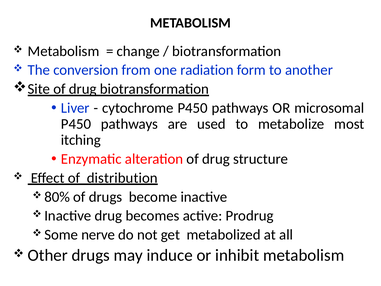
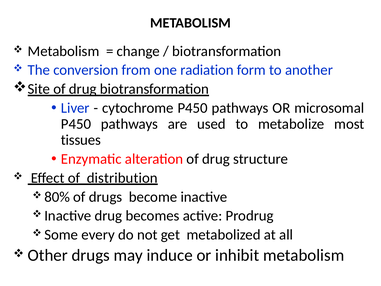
itching: itching -> tissues
nerve: nerve -> every
